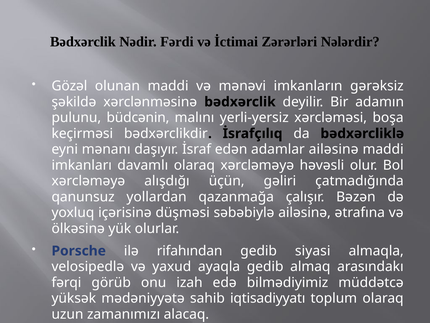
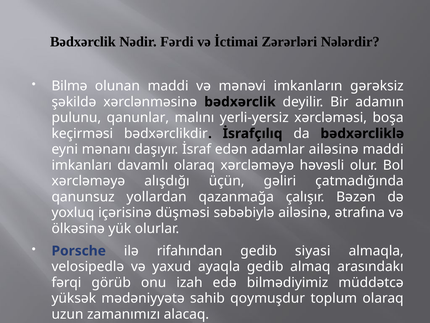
Gözəl: Gözəl -> Bilmə
büdcənin: büdcənin -> qanunlar
iqtisadiyyatı: iqtisadiyyatı -> qoymuşdur
